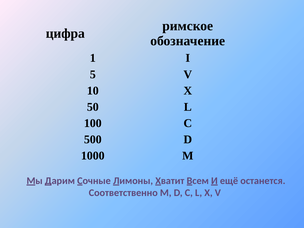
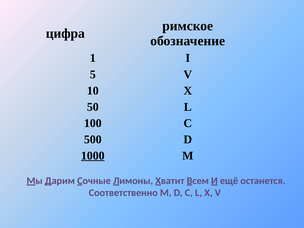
1000 underline: none -> present
